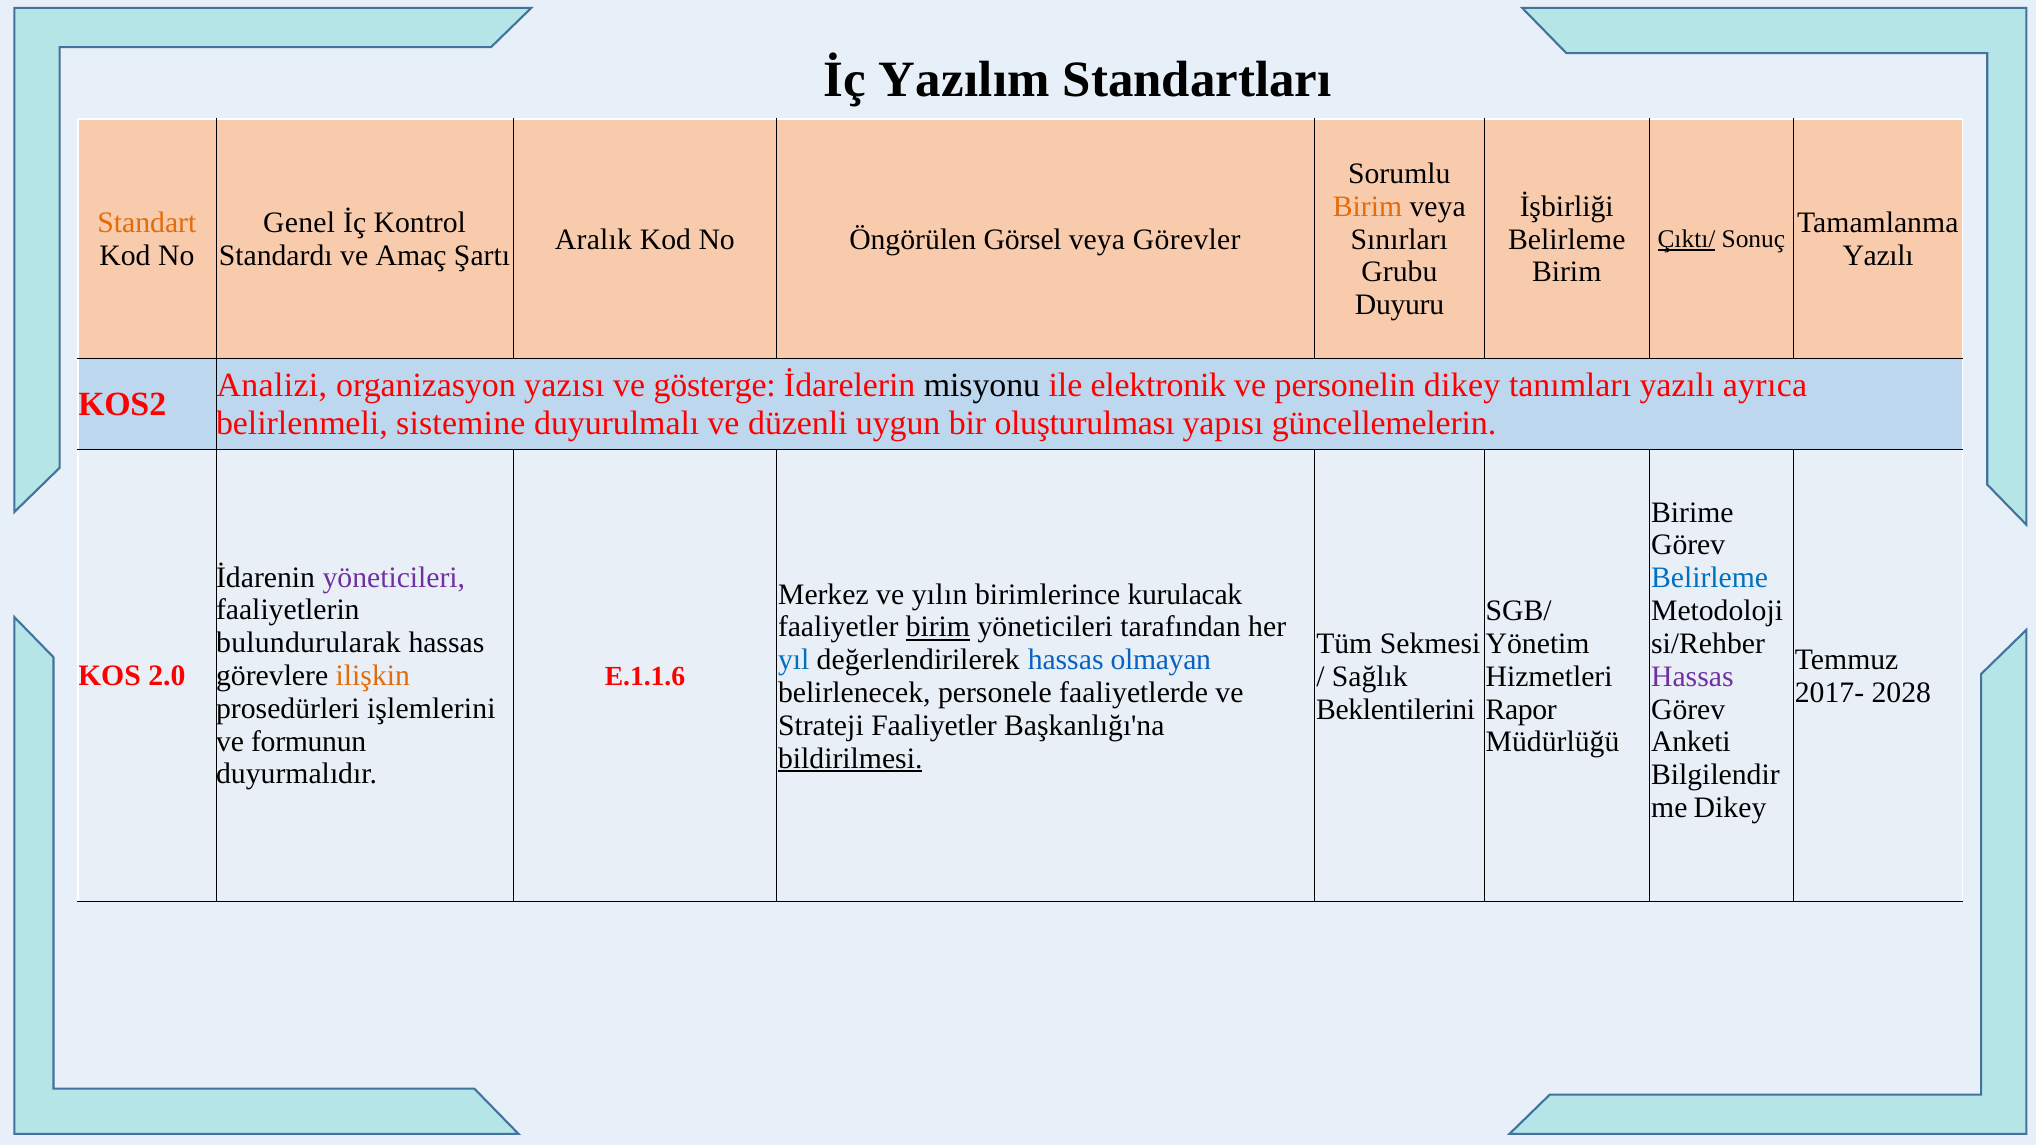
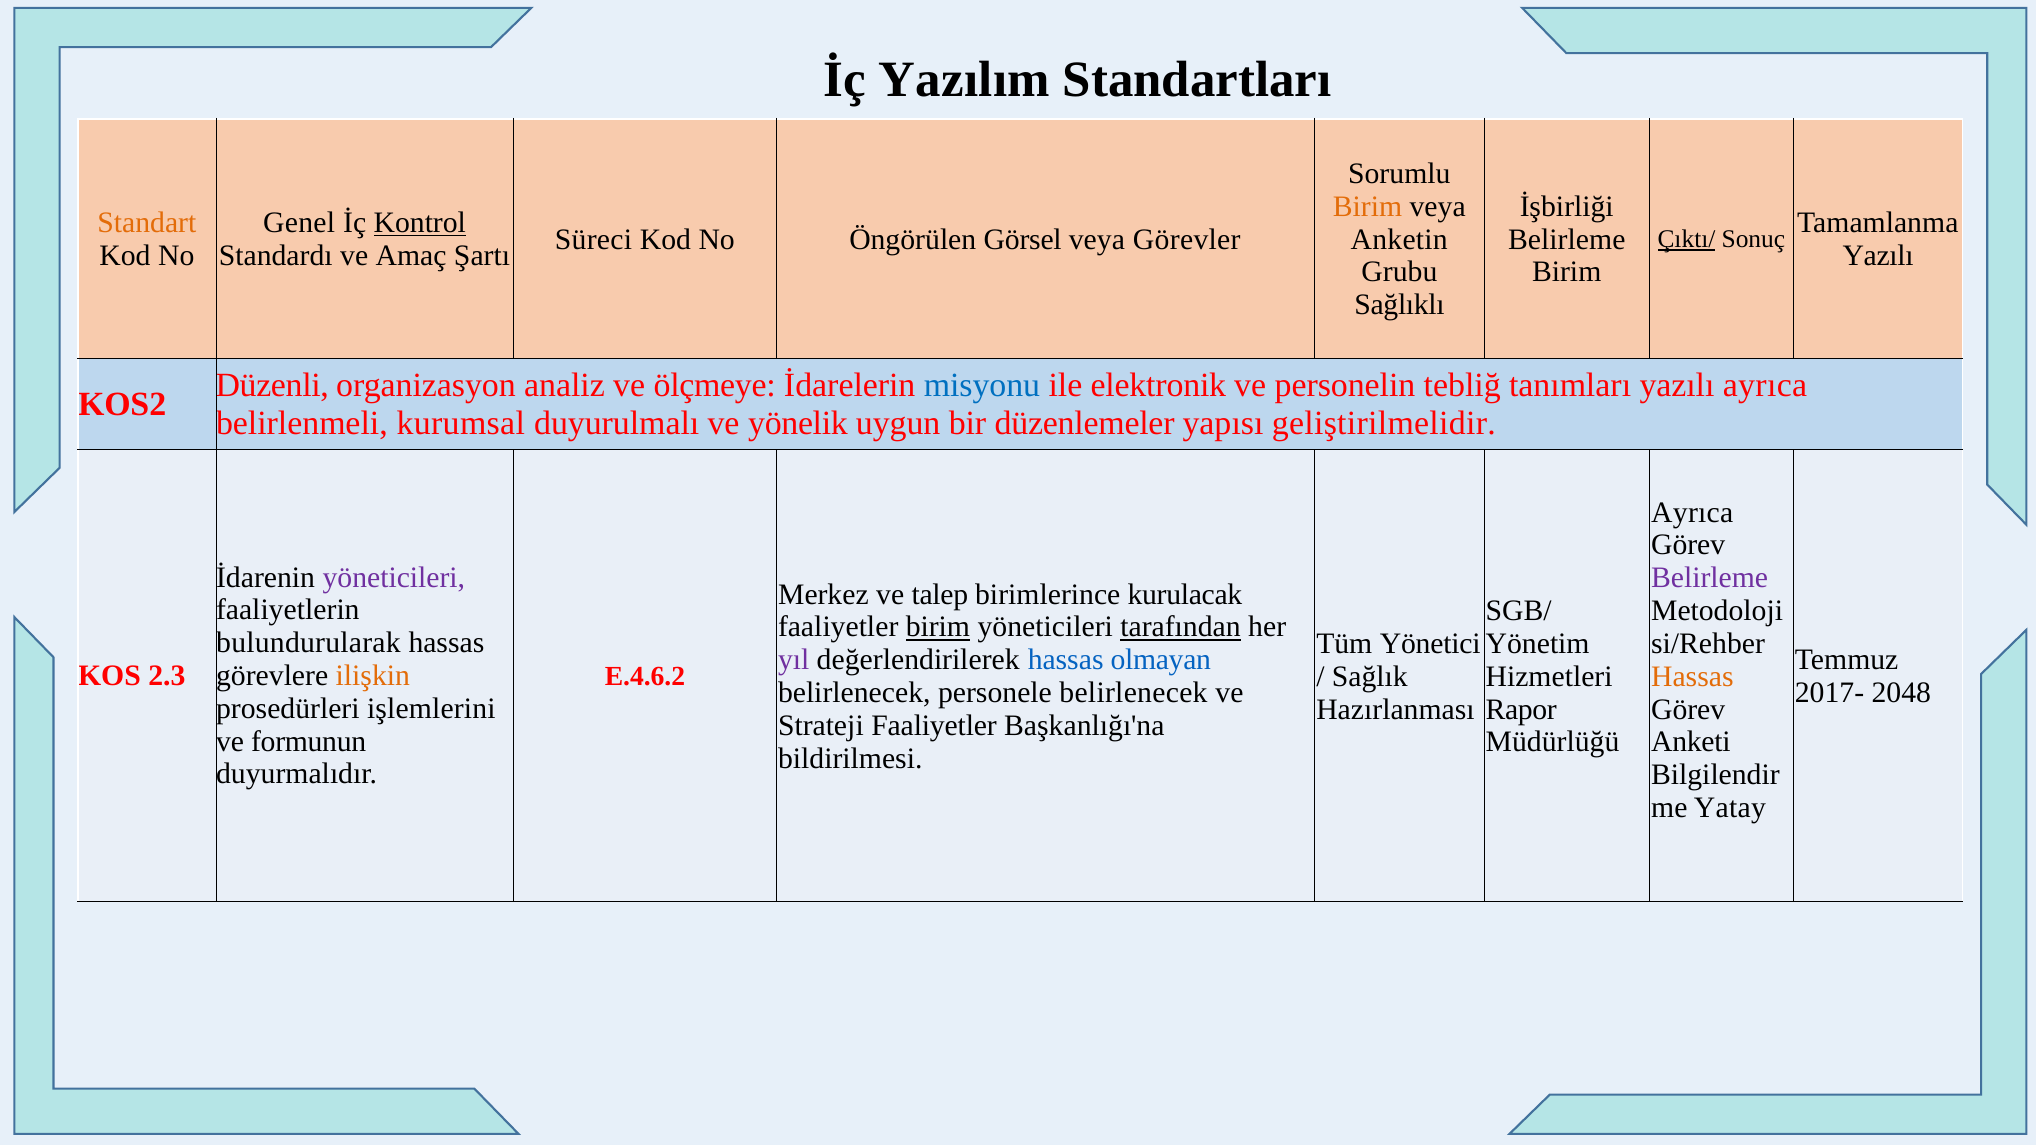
Kontrol underline: none -> present
Aralık: Aralık -> Süreci
Sınırları: Sınırları -> Anketin
Duyuru: Duyuru -> Sağlıklı
Analizi: Analizi -> Düzenli
yazısı: yazısı -> analiz
gösterge: gösterge -> ölçmeye
misyonu colour: black -> blue
personelin dikey: dikey -> tebliğ
sistemine: sistemine -> kurumsal
düzenli: düzenli -> yönelik
oluşturulması: oluşturulması -> düzenlemeler
güncellemelerin: güncellemelerin -> geliştirilmelidir
Birime at (1692, 512): Birime -> Ayrıca
Belirleme at (1710, 578) colour: blue -> purple
yılın: yılın -> talep
tarafından underline: none -> present
Sekmesi: Sekmesi -> Yönetici
yıl colour: blue -> purple
2.0: 2.0 -> 2.3
Hassas at (1692, 677) colour: purple -> orange
E.1.1.6: E.1.1.6 -> E.4.6.2
personele faaliyetlerde: faaliyetlerde -> belirlenecek
2028: 2028 -> 2048
Beklentilerini: Beklentilerini -> Hazırlanması
bildirilmesi underline: present -> none
Dikey at (1730, 808): Dikey -> Yatay
